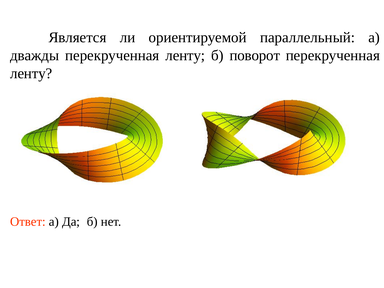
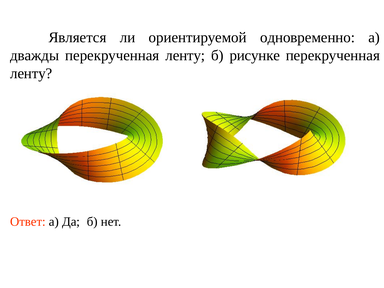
параллельный: параллельный -> одновременно
поворот: поворот -> рисунке
